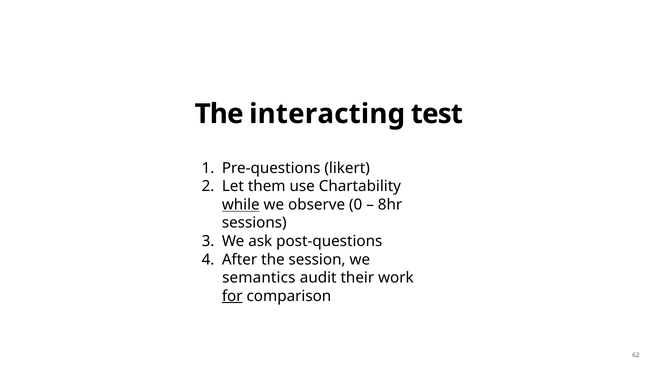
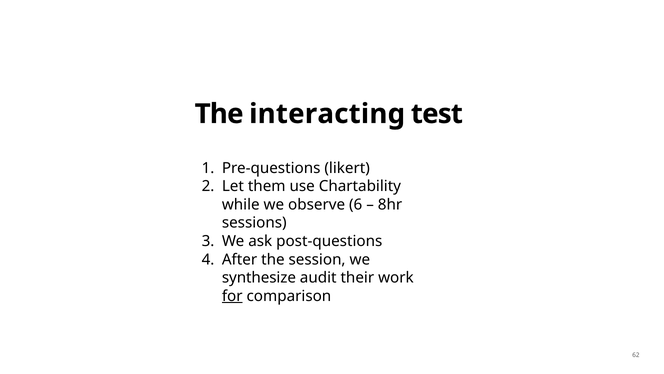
while underline: present -> none
0: 0 -> 6
semantics: semantics -> synthesize
